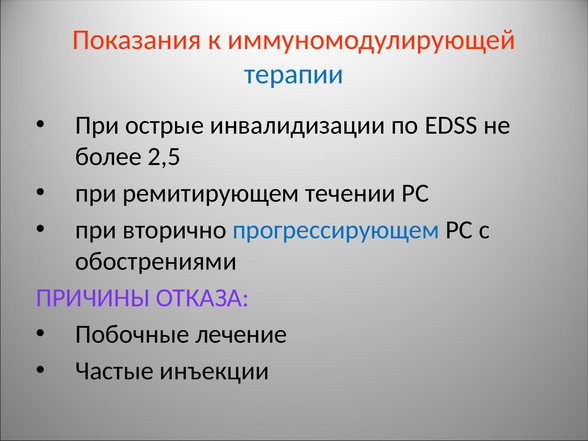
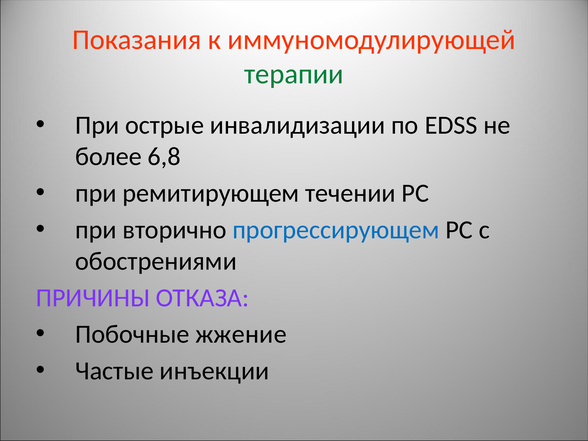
терапии colour: blue -> green
2,5: 2,5 -> 6,8
лечение: лечение -> жжение
